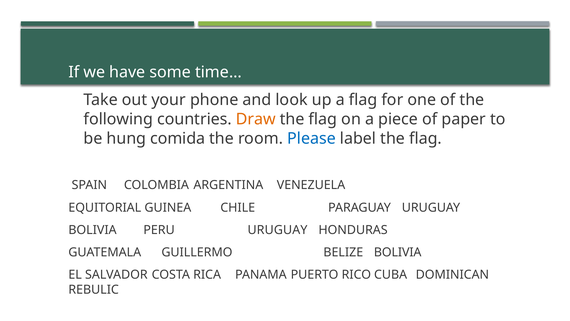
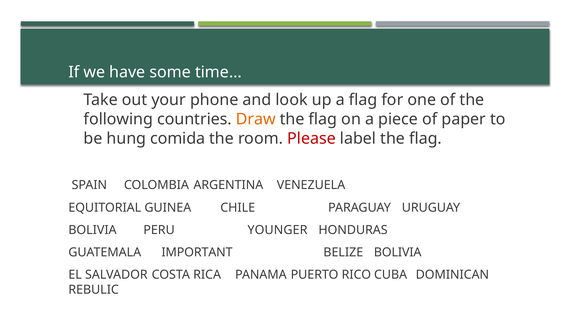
Please colour: blue -> red
PERU URUGUAY: URUGUAY -> YOUNGER
GUILLERMO: GUILLERMO -> IMPORTANT
